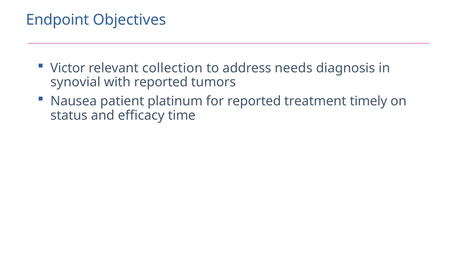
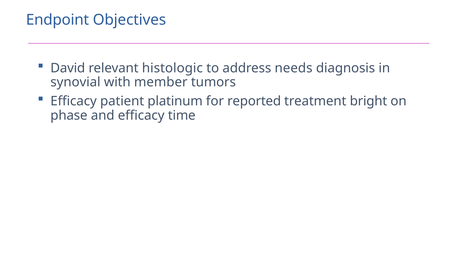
Victor: Victor -> David
collection: collection -> histologic
with reported: reported -> member
Nausea at (74, 101): Nausea -> Efficacy
timely: timely -> bright
status: status -> phase
